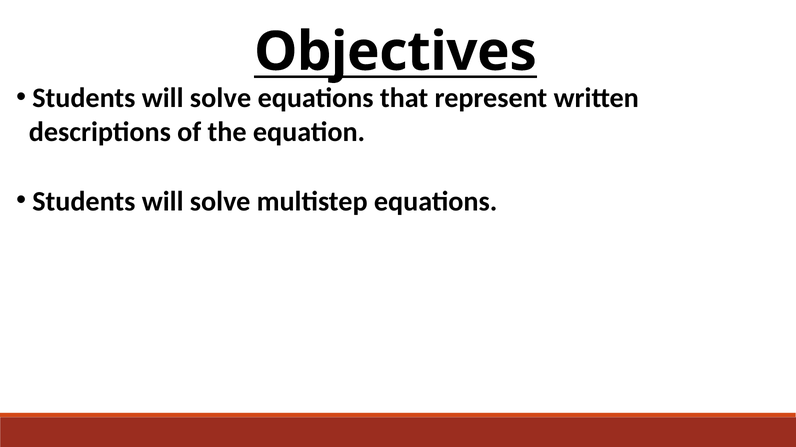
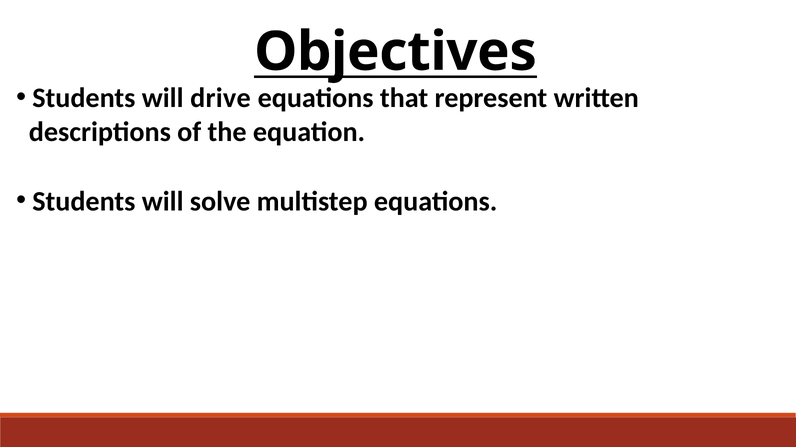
solve at (221, 98): solve -> drive
